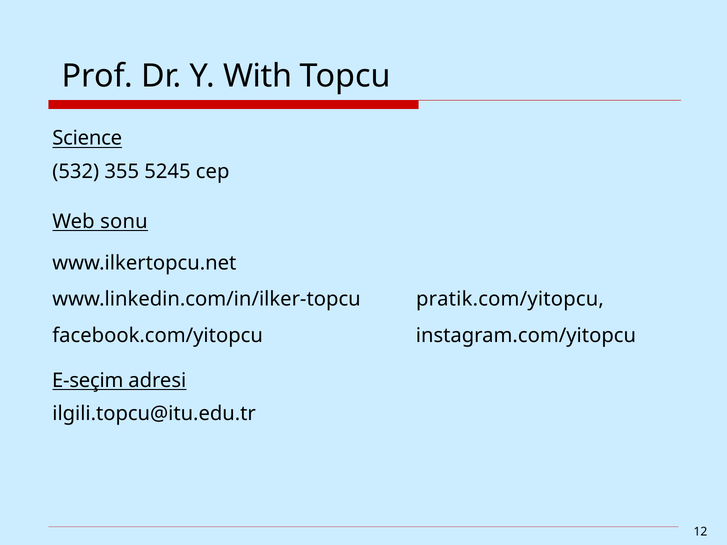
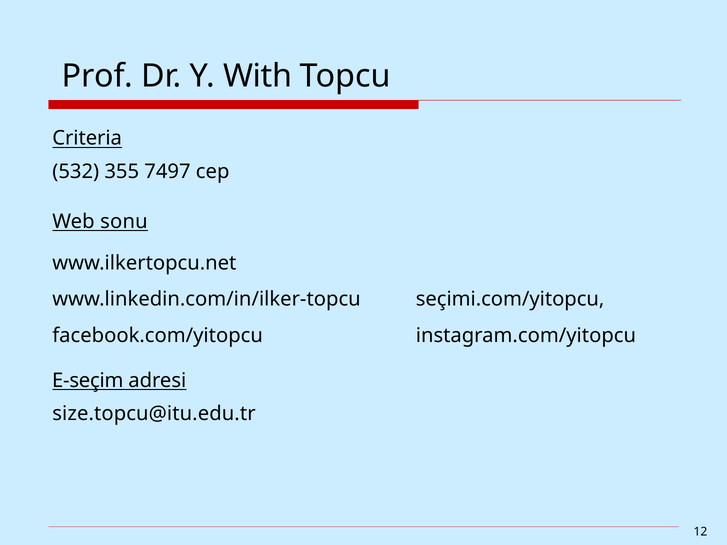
Science: Science -> Criteria
5245: 5245 -> 7497
pratik.com/yitopcu: pratik.com/yitopcu -> seçimi.com/yitopcu
ilgili.topcu@itu.edu.tr: ilgili.topcu@itu.edu.tr -> size.topcu@itu.edu.tr
